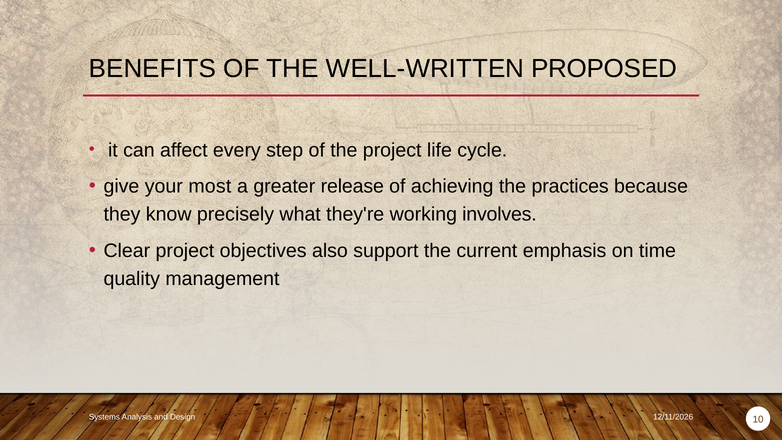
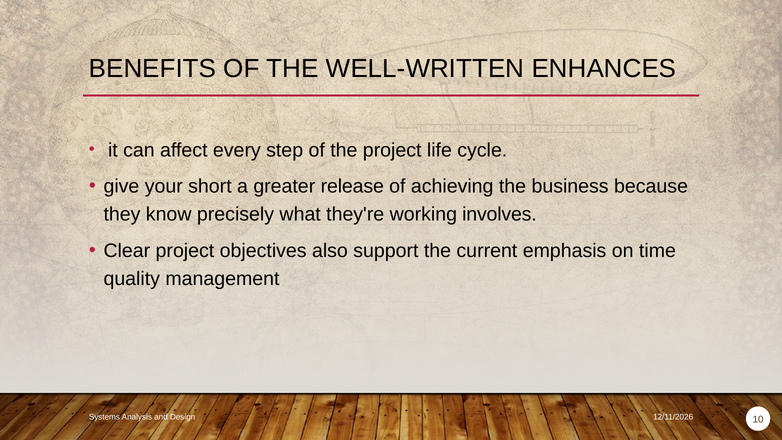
PROPOSED: PROPOSED -> ENHANCES
most: most -> short
practices: practices -> business
